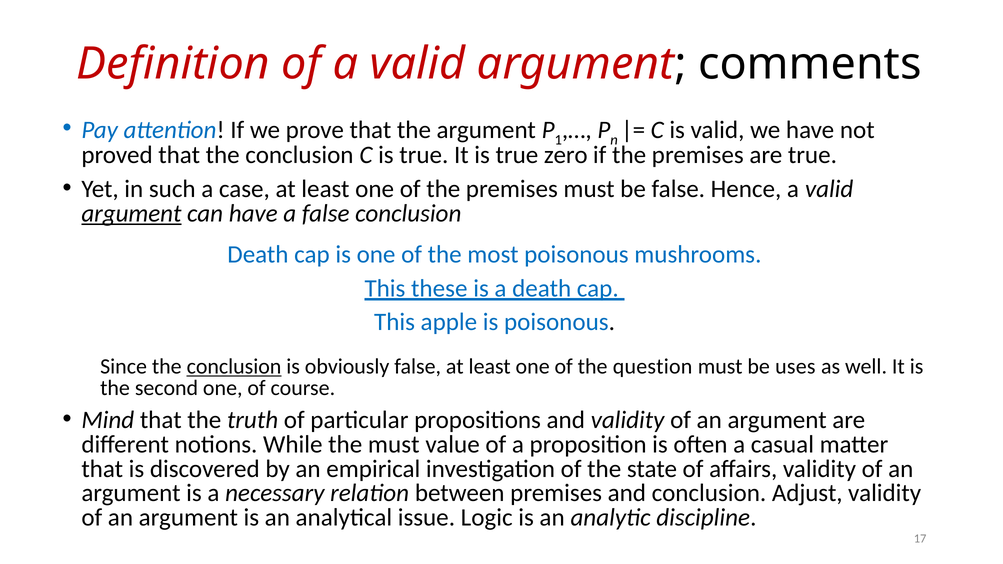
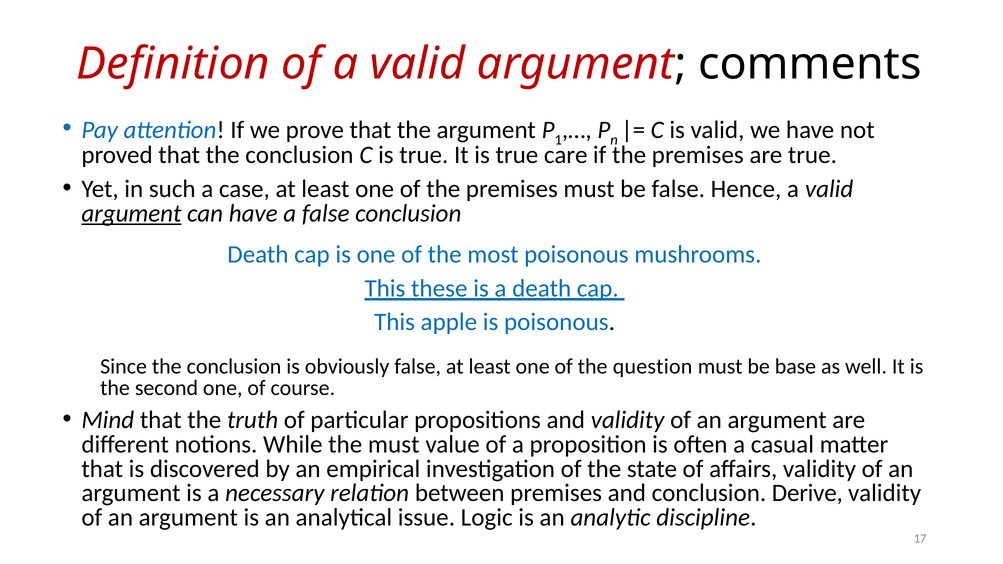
zero: zero -> care
conclusion at (234, 367) underline: present -> none
uses: uses -> base
Adjust: Adjust -> Derive
